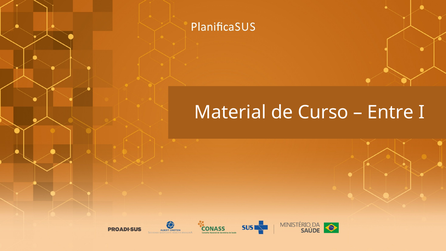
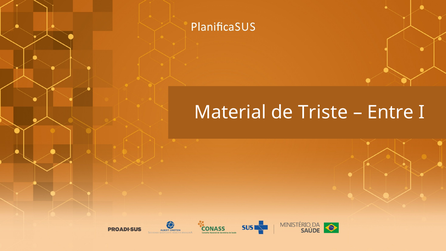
Curso: Curso -> Triste
